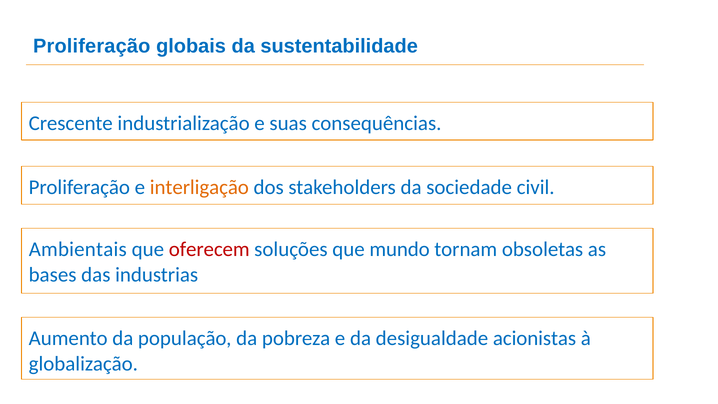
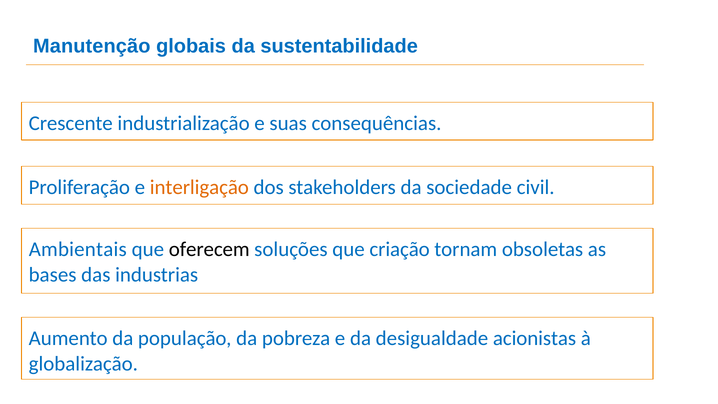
Proliferação at (92, 46): Proliferação -> Manutenção
oferecem colour: red -> black
mundo: mundo -> criação
